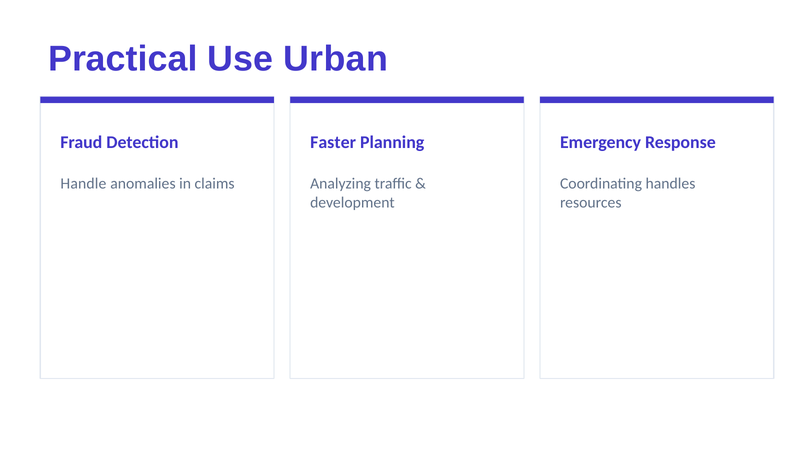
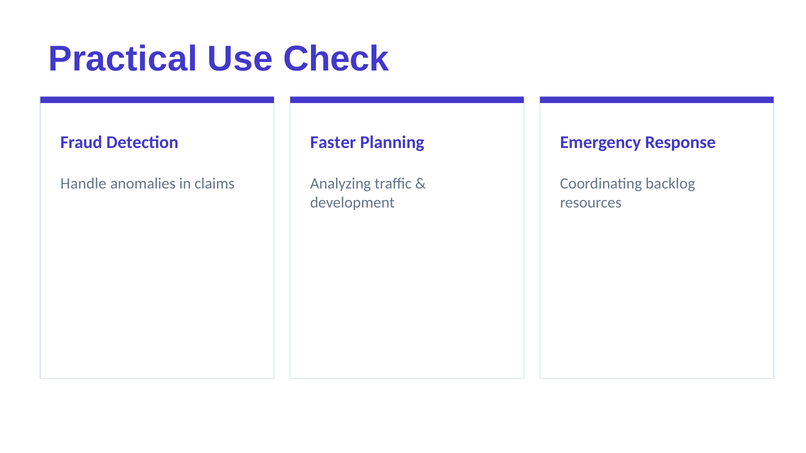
Urban: Urban -> Check
handles: handles -> backlog
